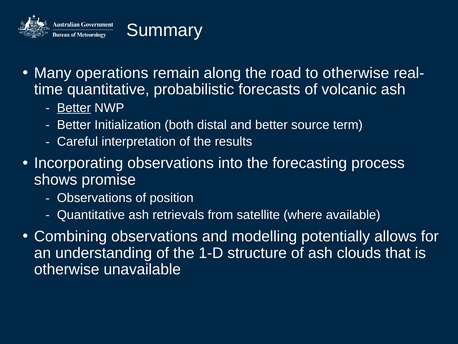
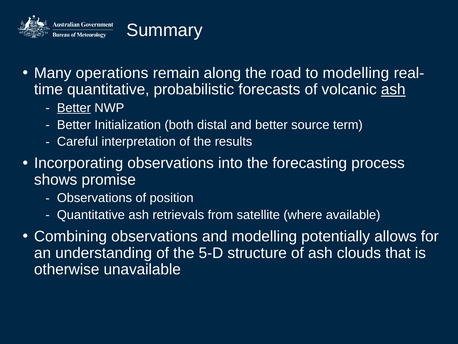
to otherwise: otherwise -> modelling
ash at (393, 89) underline: none -> present
1-D: 1-D -> 5-D
